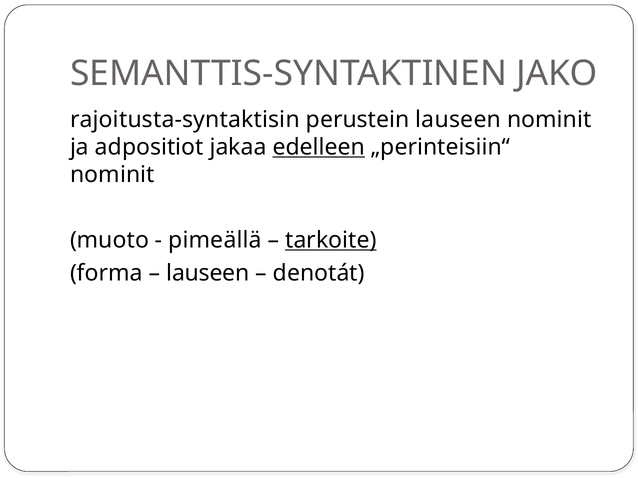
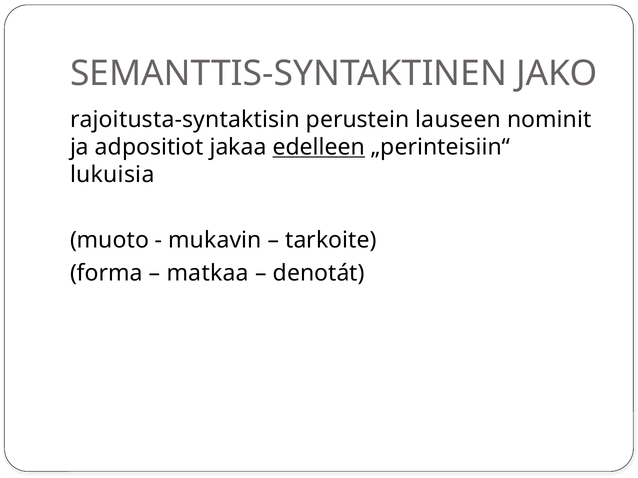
nominit at (112, 175): nominit -> lukuisia
pimeällä: pimeällä -> mukavin
tarkoite underline: present -> none
lauseen at (208, 273): lauseen -> matkaa
